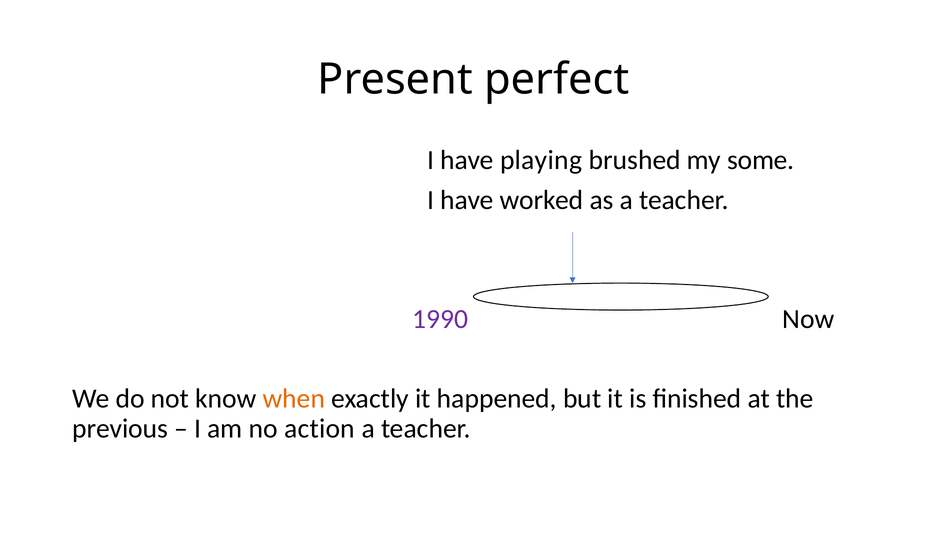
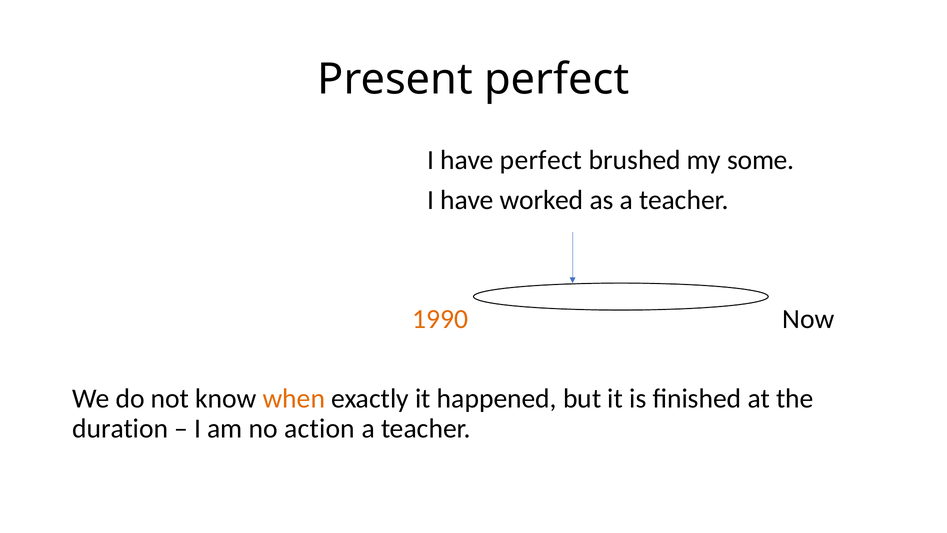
have playing: playing -> perfect
1990 colour: purple -> orange
previous: previous -> duration
